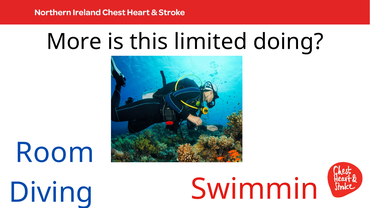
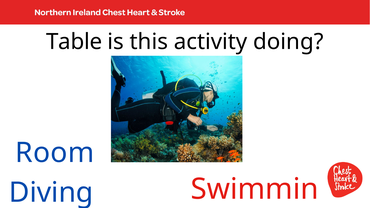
More: More -> Table
limited: limited -> activity
